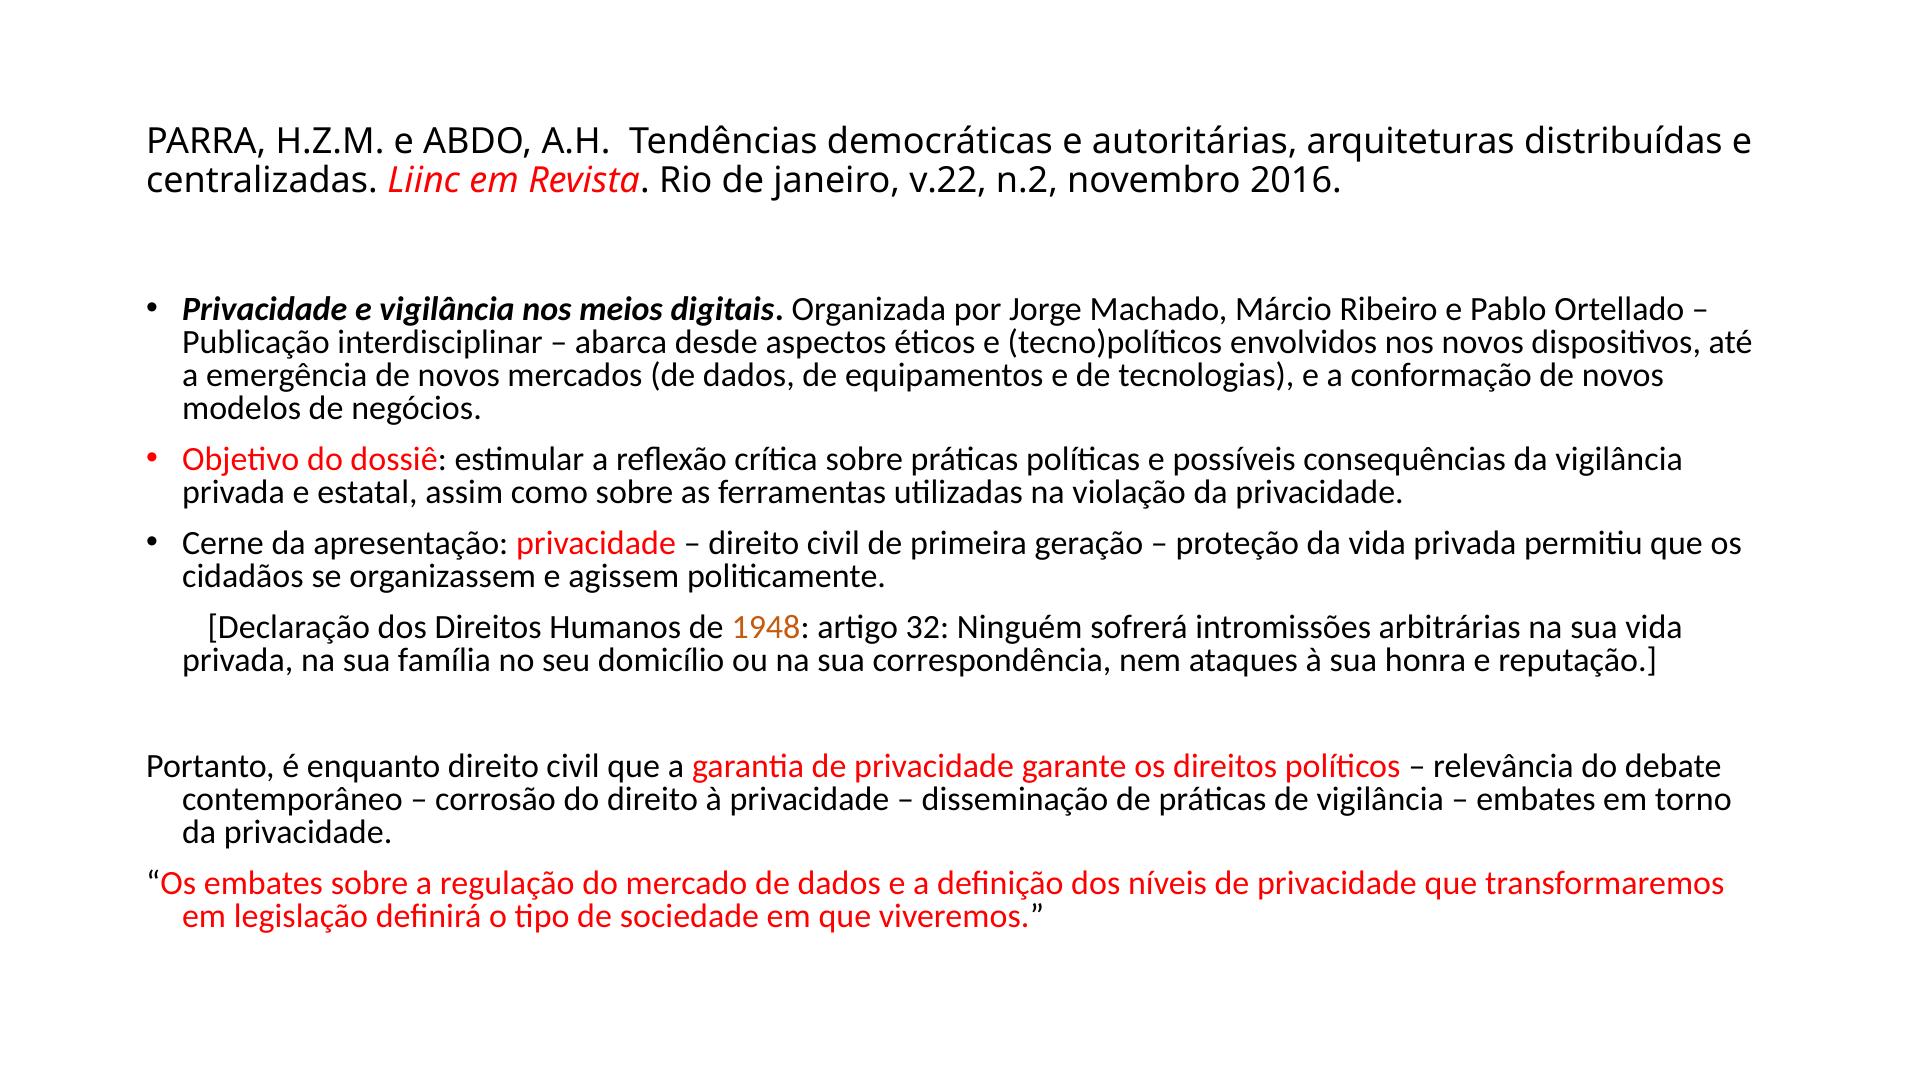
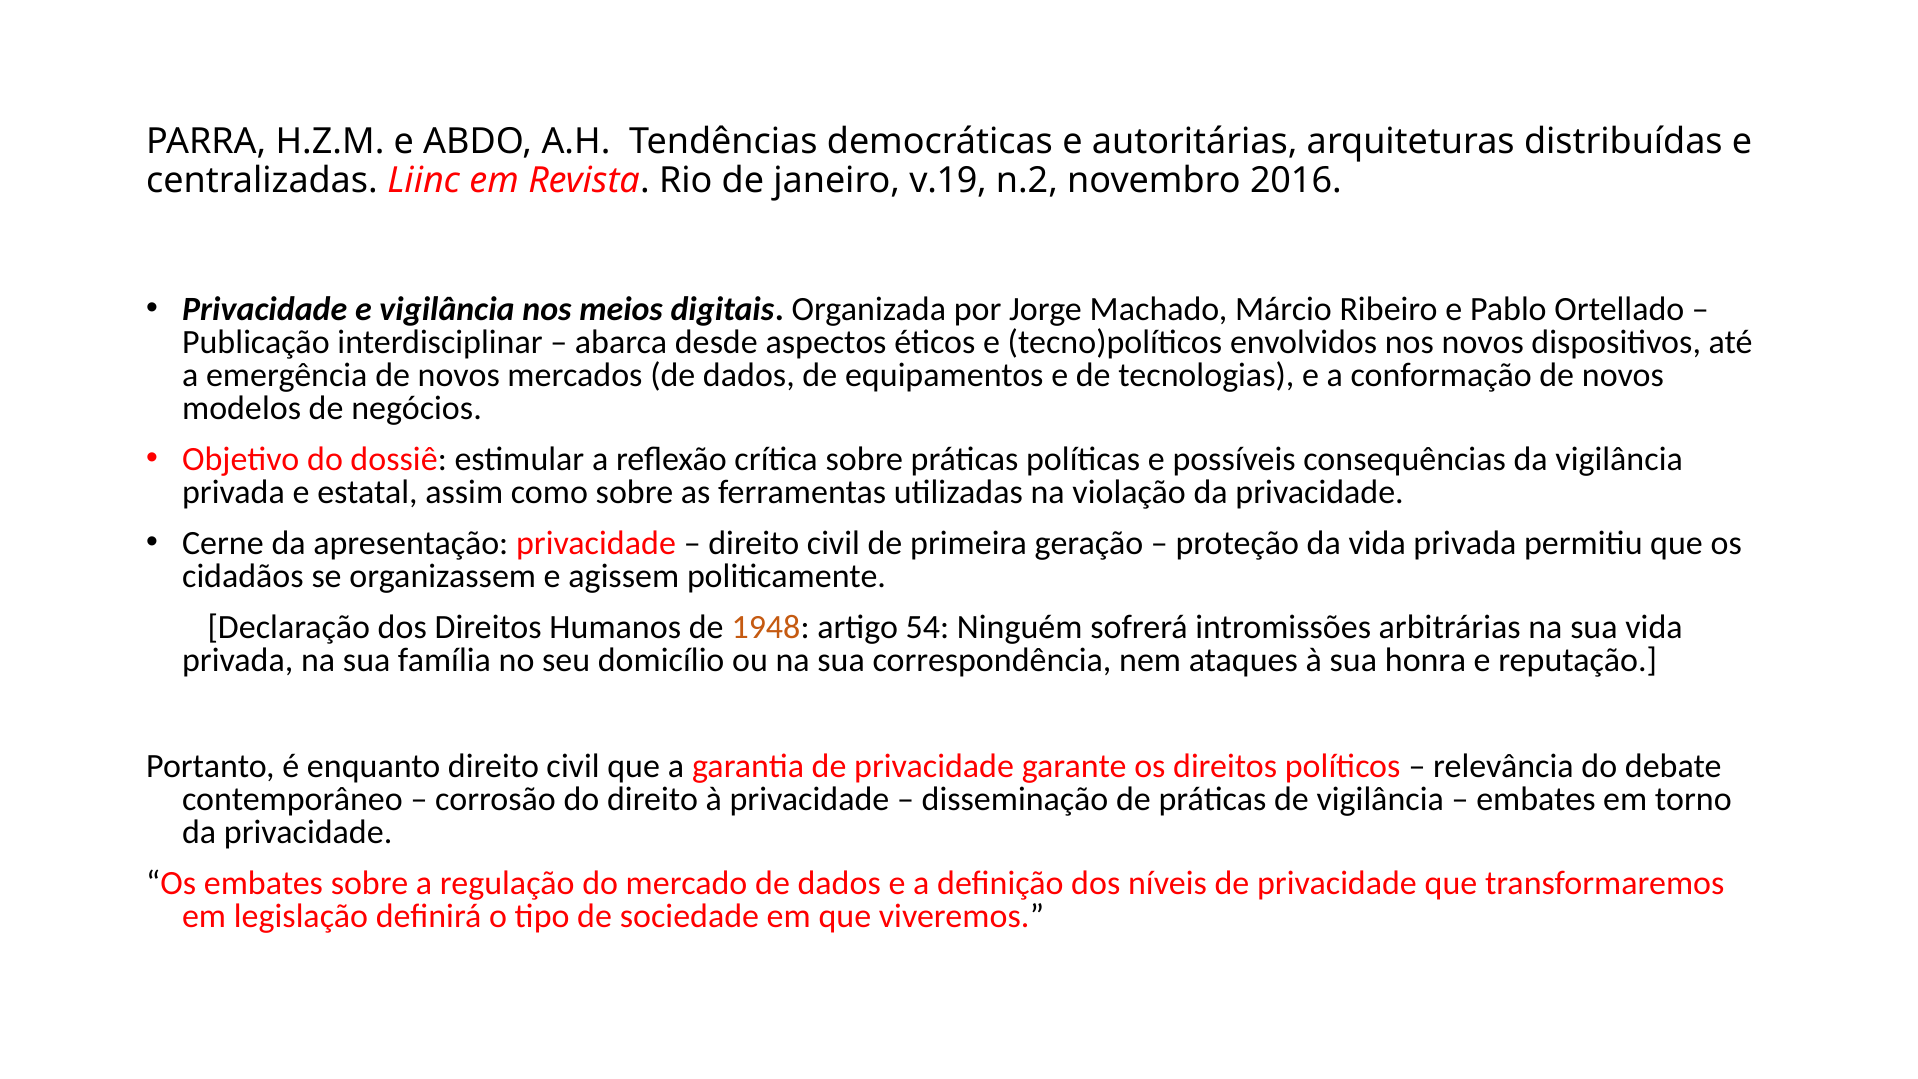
v.22: v.22 -> v.19
32: 32 -> 54
